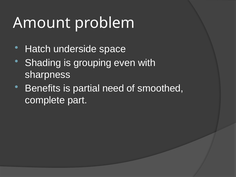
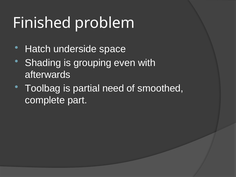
Amount: Amount -> Finished
sharpness: sharpness -> afterwards
Benefits: Benefits -> Toolbag
